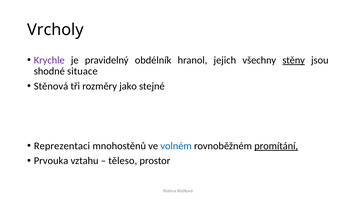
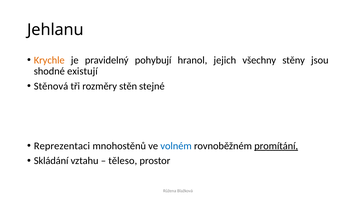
Vrcholy: Vrcholy -> Jehlanu
Krychle colour: purple -> orange
obdélník: obdélník -> pohybují
stěny underline: present -> none
situace: situace -> existují
jako: jako -> stěn
Prvouka: Prvouka -> Skládání
